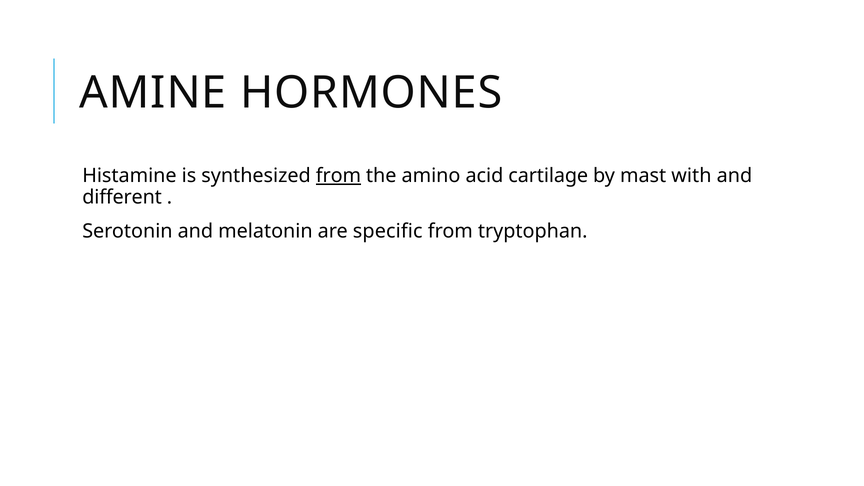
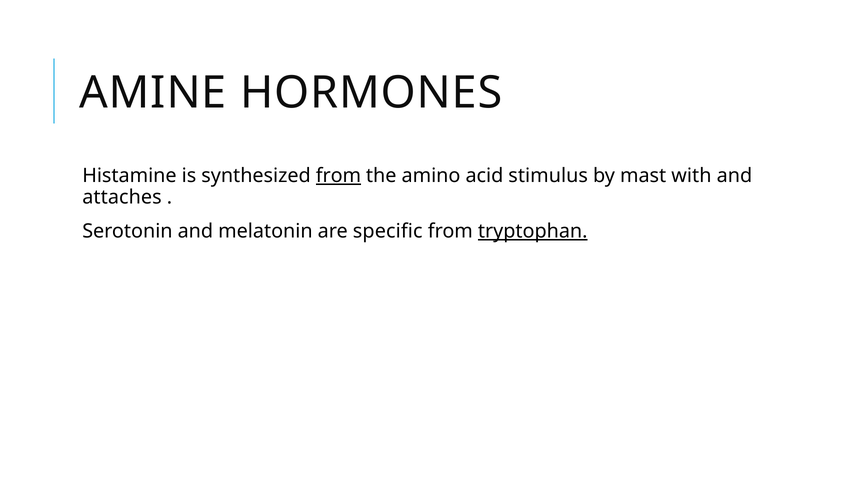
cartilage: cartilage -> stimulus
different: different -> attaches
tryptophan underline: none -> present
